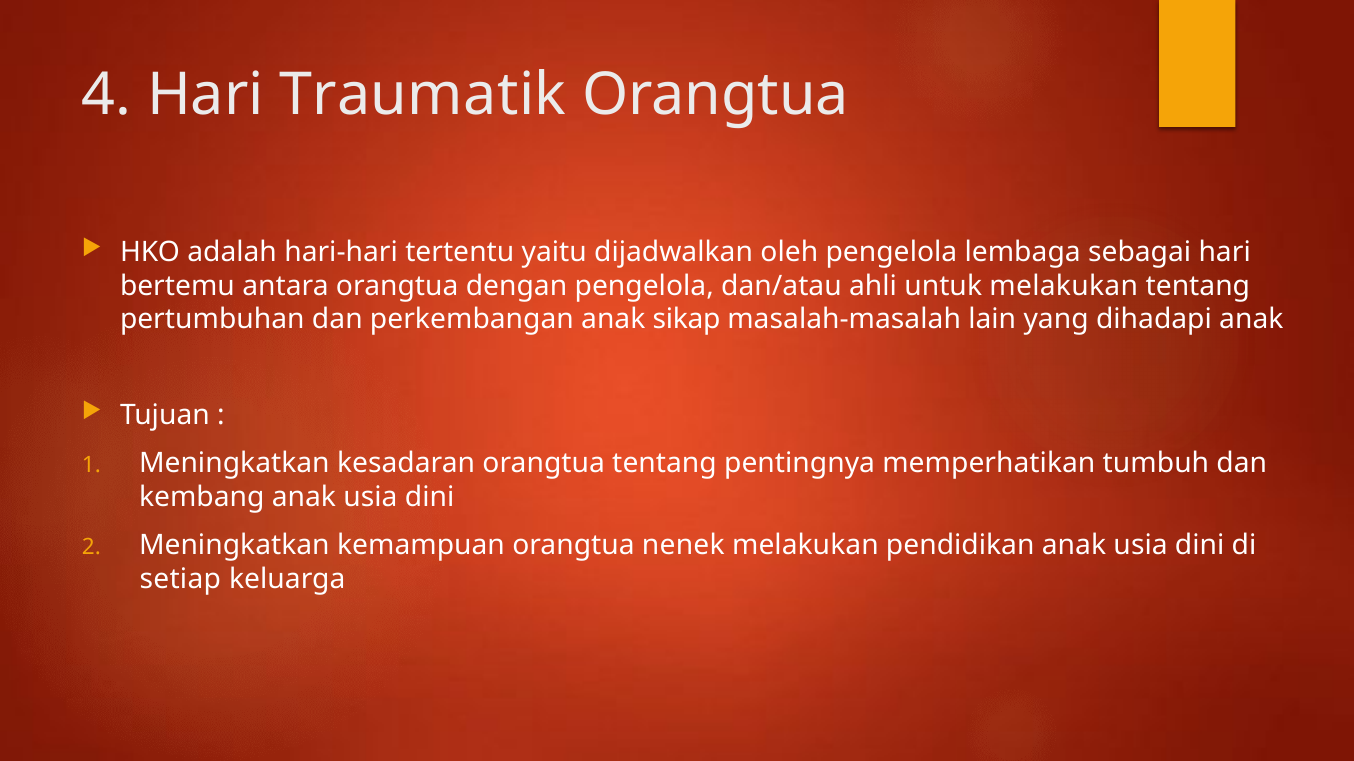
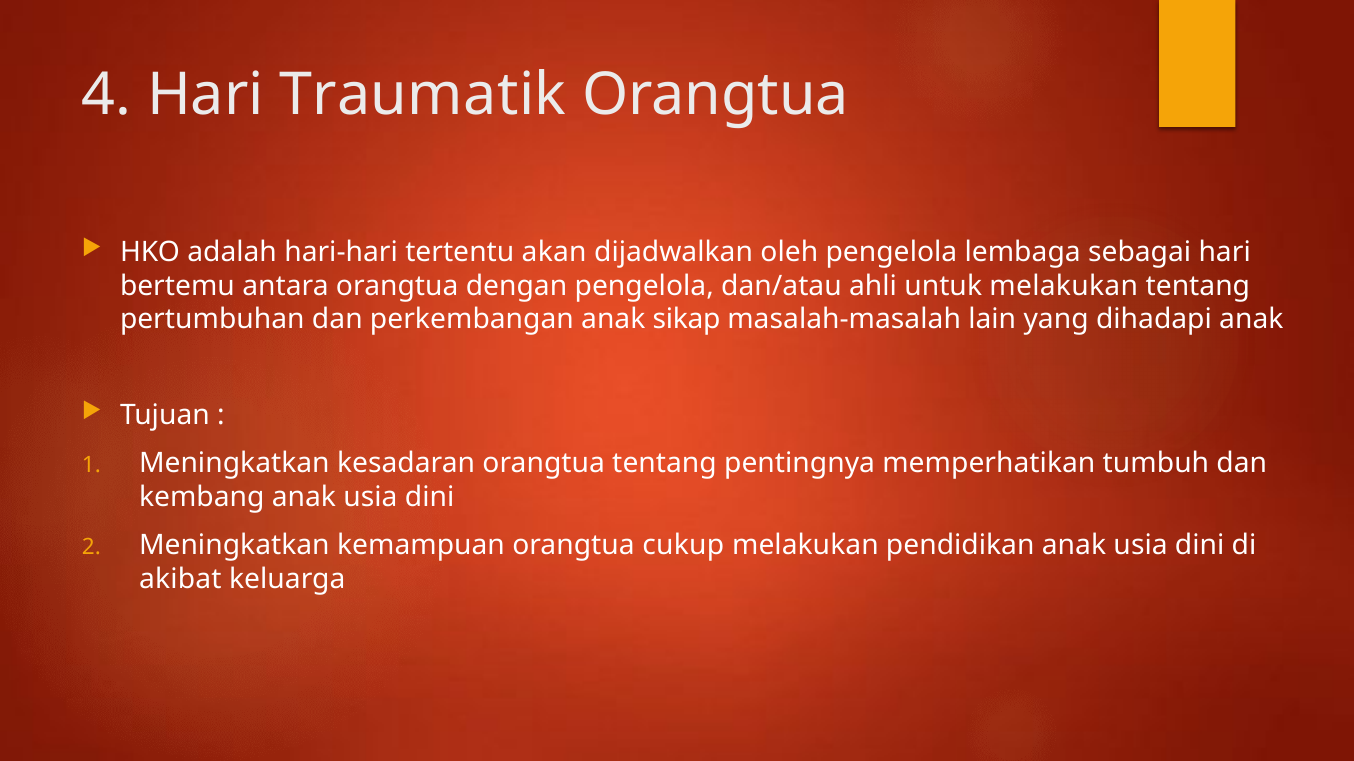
yaitu: yaitu -> akan
nenek: nenek -> cukup
setiap: setiap -> akibat
